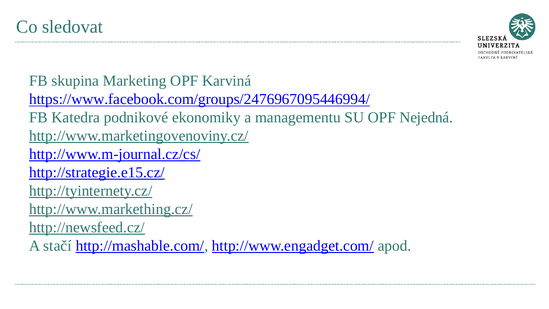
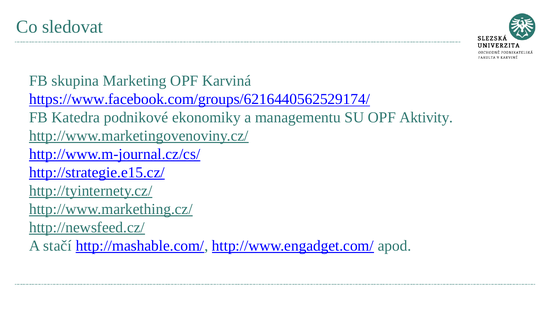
https://www.facebook.com/groups/2476967095446994/: https://www.facebook.com/groups/2476967095446994/ -> https://www.facebook.com/groups/6216440562529174/
Nejedná: Nejedná -> Aktivity
